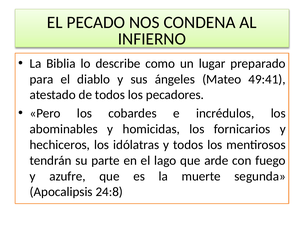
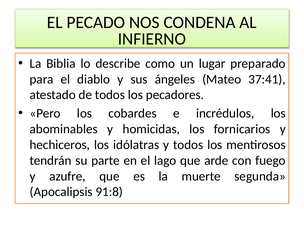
49:41: 49:41 -> 37:41
24:8: 24:8 -> 91:8
